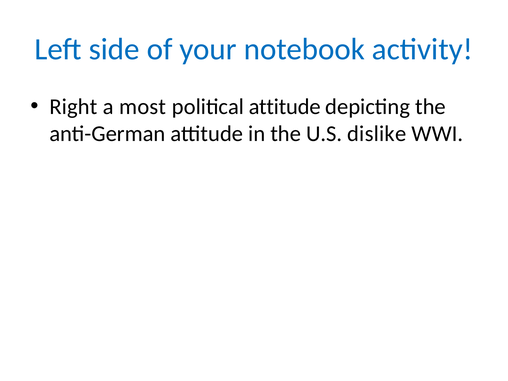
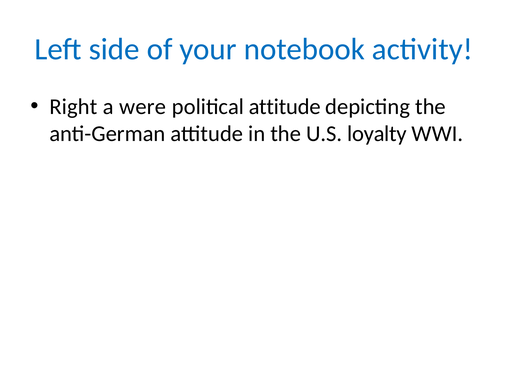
most: most -> were
dislike: dislike -> loyalty
